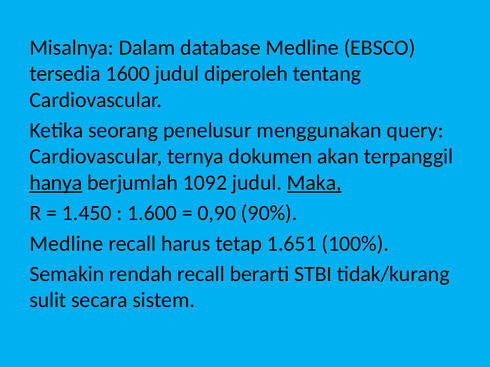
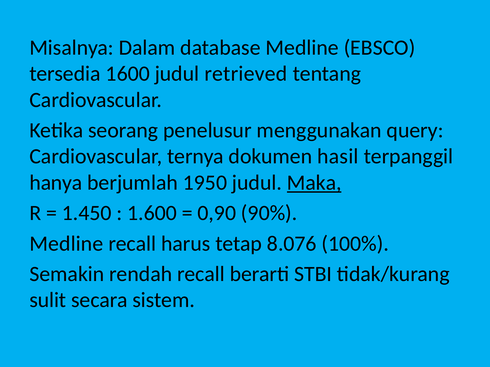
diperoleh: diperoleh -> retrieved
akan: akan -> hasil
hanya underline: present -> none
1092: 1092 -> 1950
1.651: 1.651 -> 8.076
